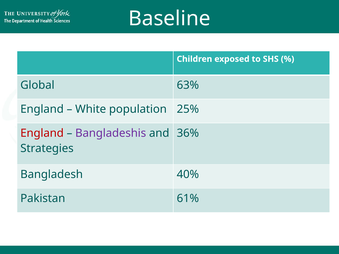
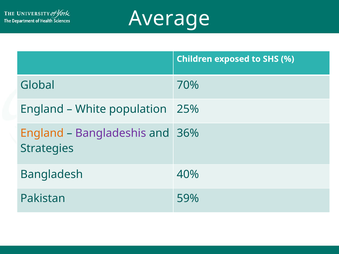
Baseline: Baseline -> Average
63%: 63% -> 70%
England at (42, 133) colour: red -> orange
61%: 61% -> 59%
